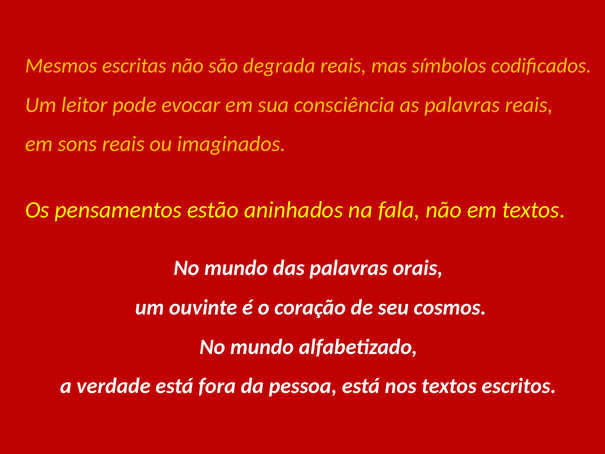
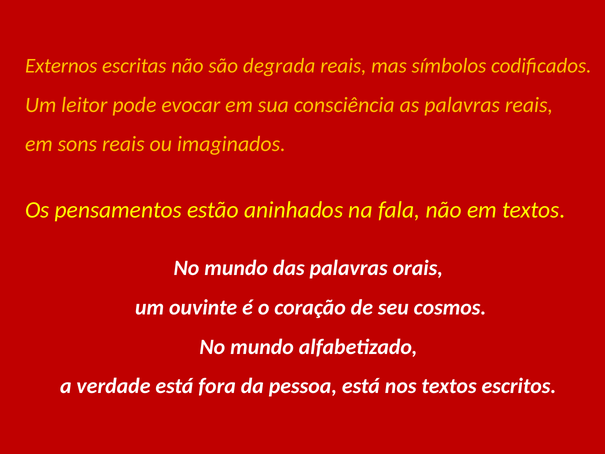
Mesmos: Mesmos -> Externos
